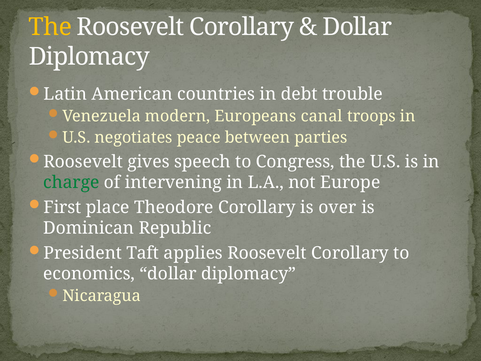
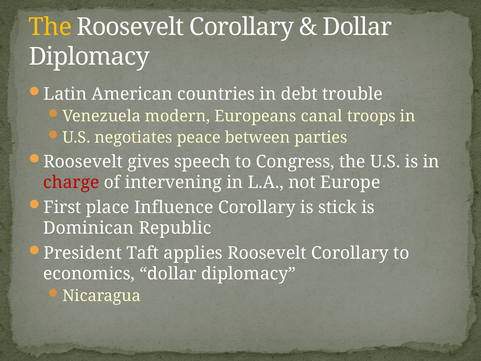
charge colour: green -> red
Theodore: Theodore -> Influence
over: over -> stick
